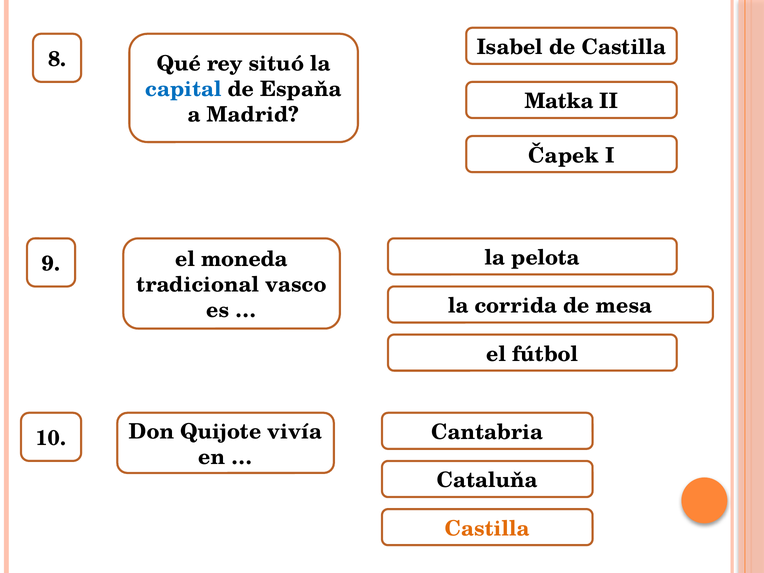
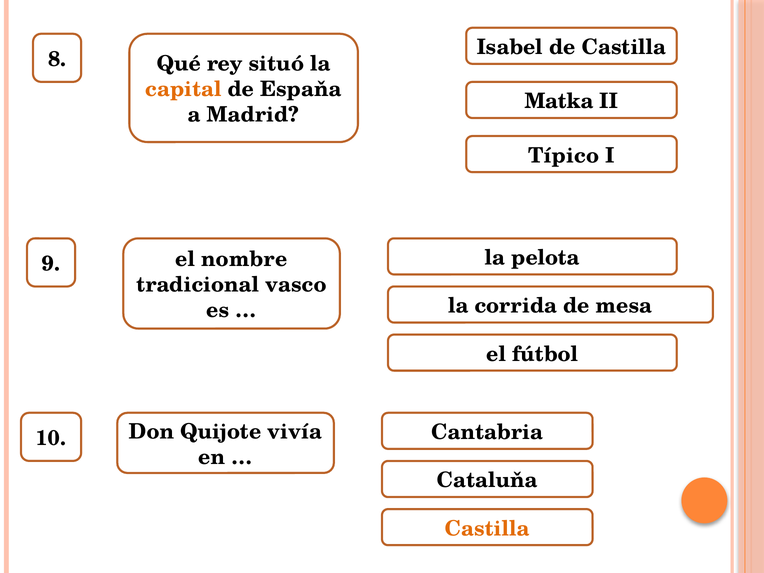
capital colour: blue -> orange
Čapek: Čapek -> Típico
moneda: moneda -> nombre
